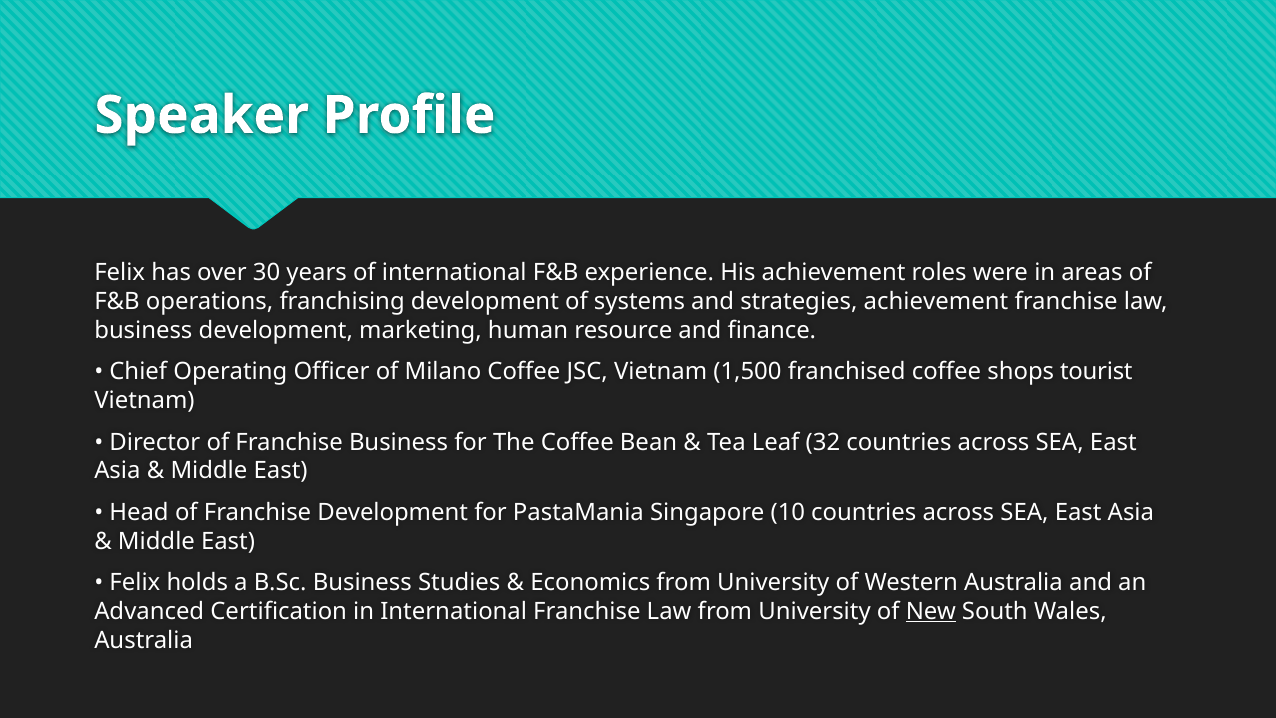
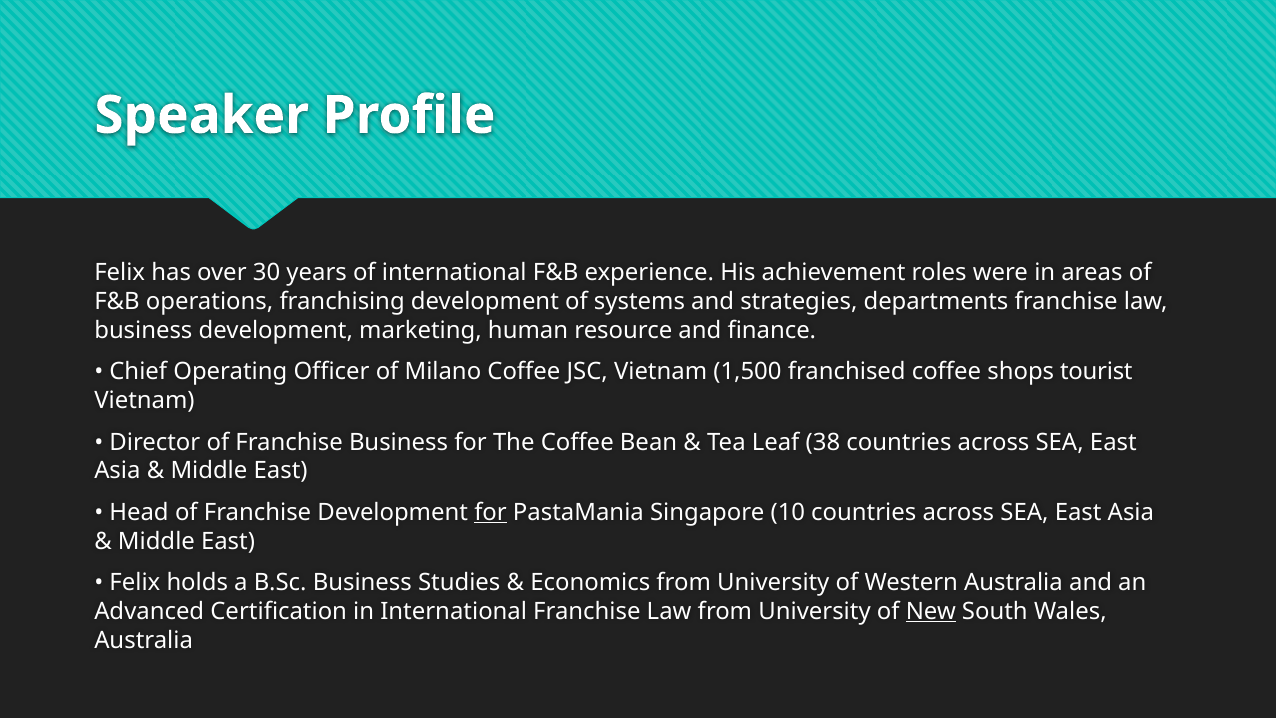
strategies achievement: achievement -> departments
32: 32 -> 38
for at (491, 512) underline: none -> present
